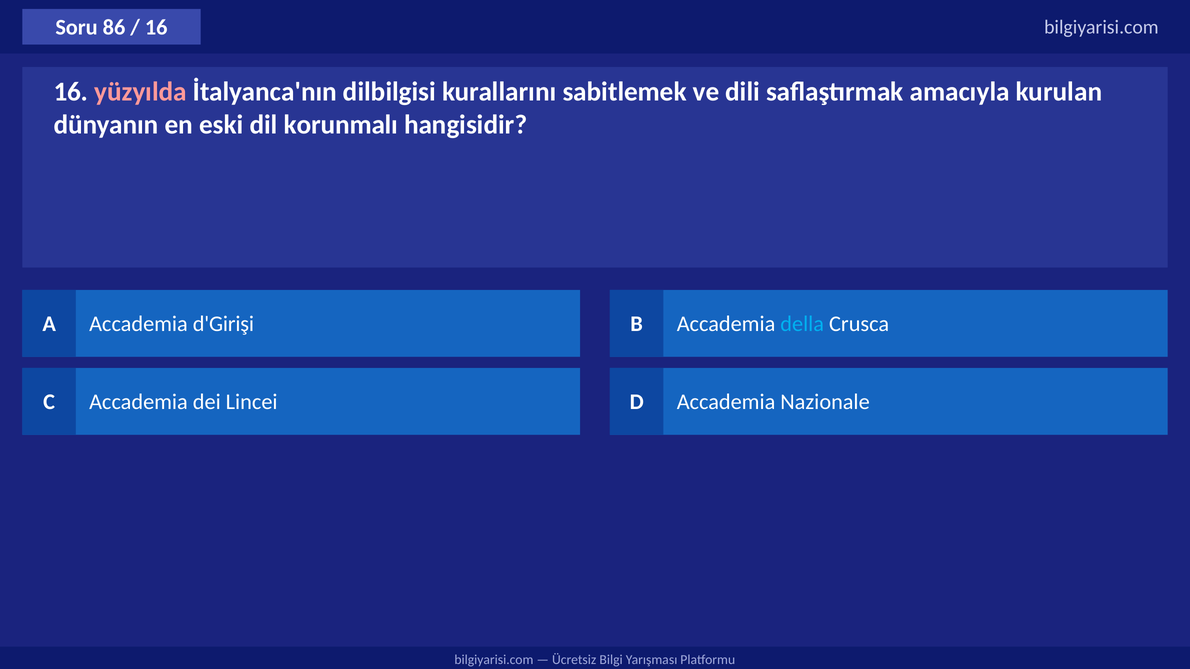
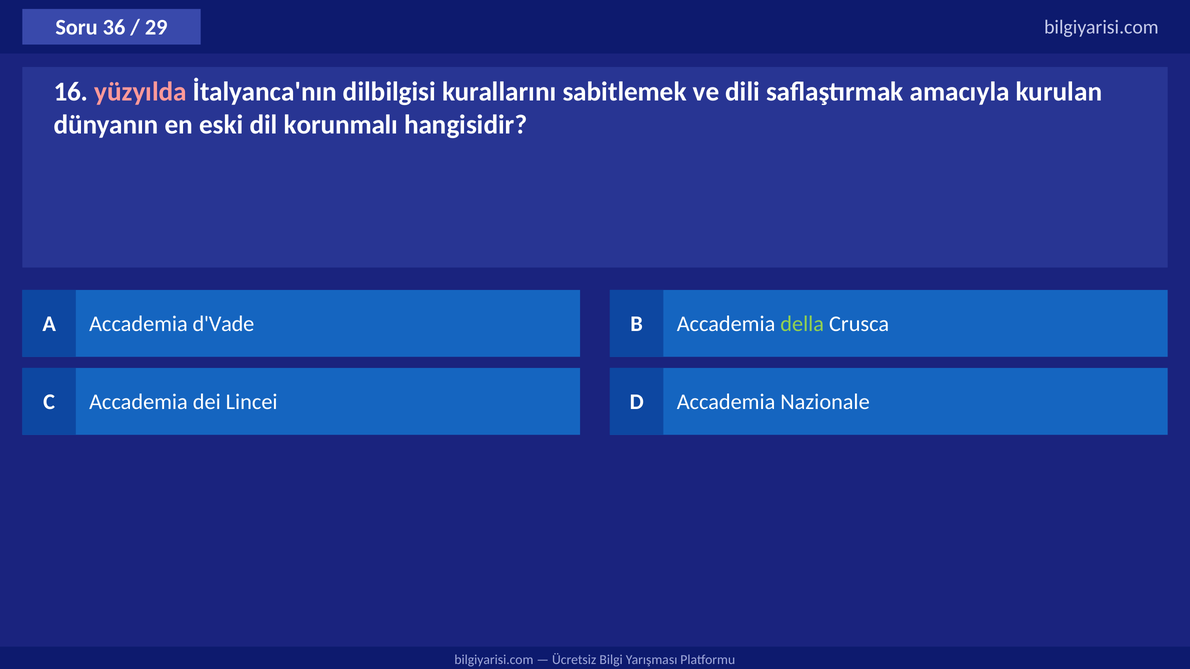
86: 86 -> 36
16 at (156, 27): 16 -> 29
d'Girişi: d'Girişi -> d'Vade
della colour: light blue -> light green
